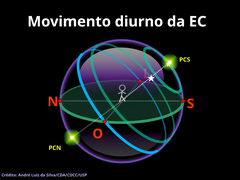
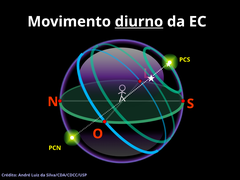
diurno underline: none -> present
